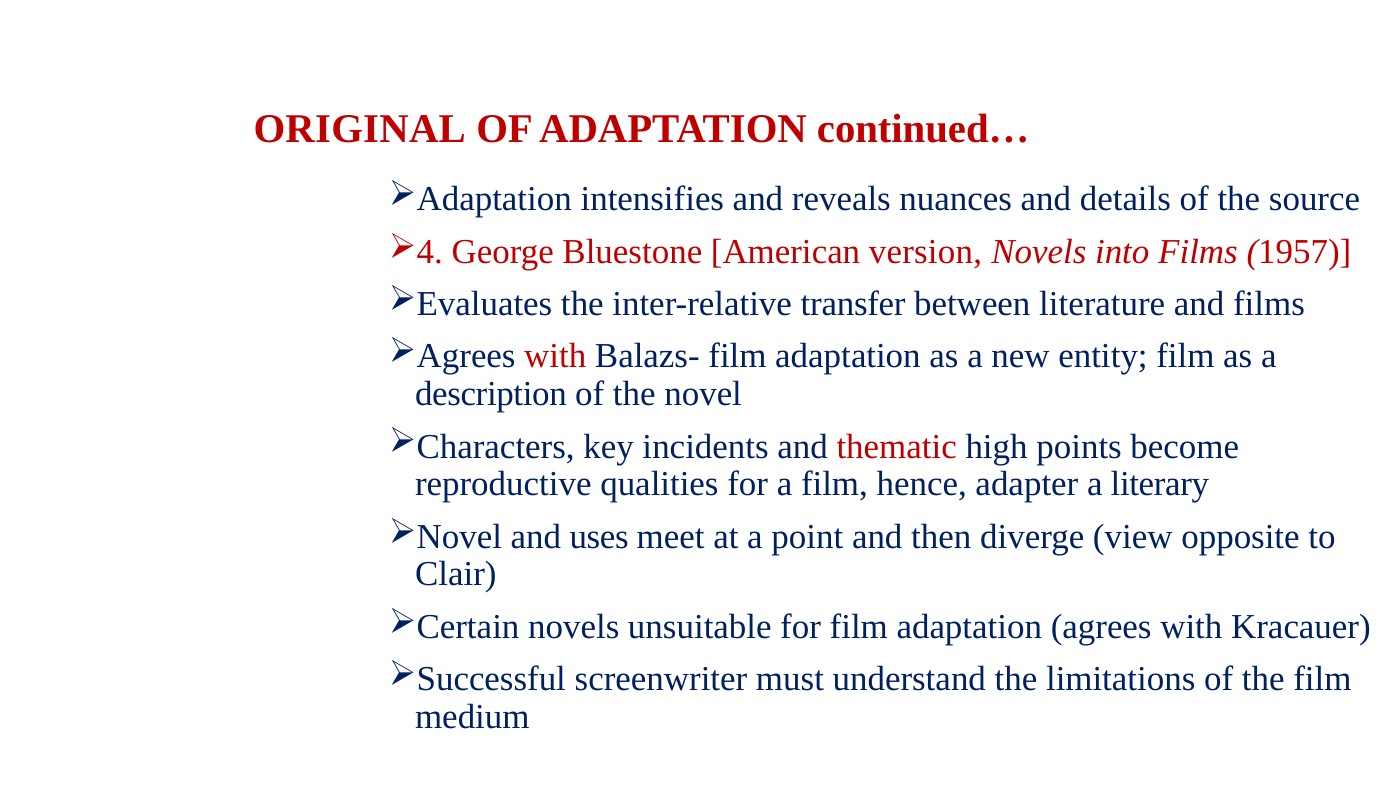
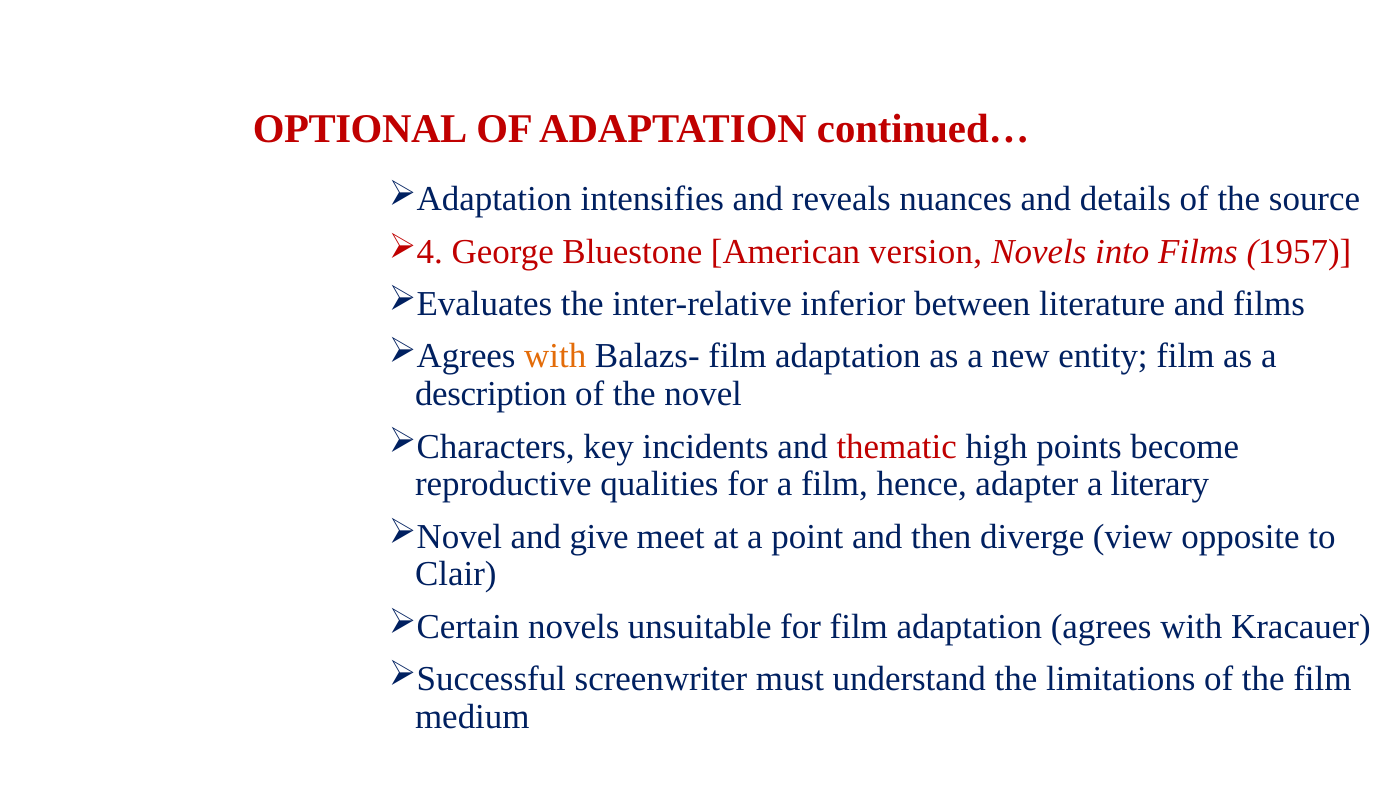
ORIGINAL: ORIGINAL -> OPTIONAL
transfer: transfer -> inferior
with at (555, 356) colour: red -> orange
uses: uses -> give
